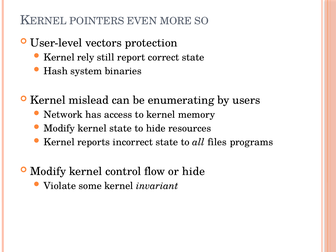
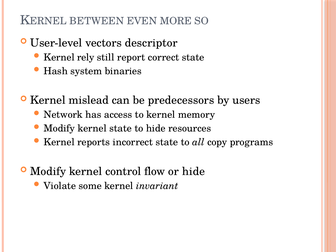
POINTERS: POINTERS -> BETWEEN
protection: protection -> descriptor
enumerating: enumerating -> predecessors
files: files -> copy
